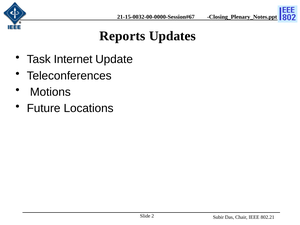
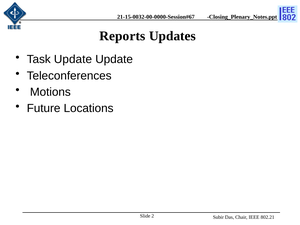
Task Internet: Internet -> Update
